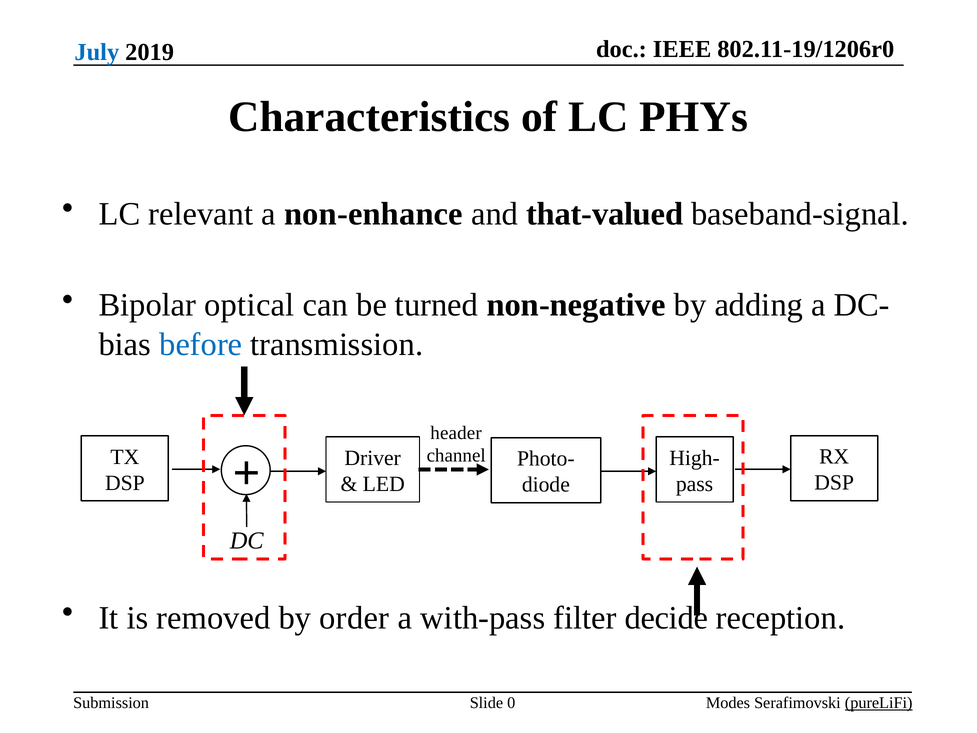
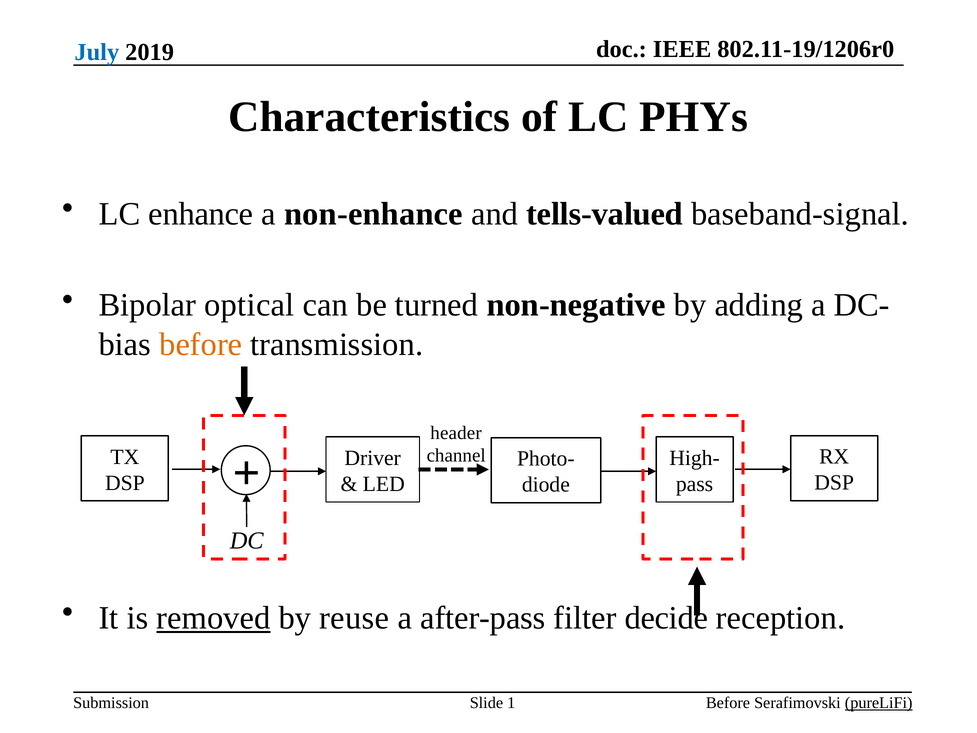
relevant: relevant -> enhance
that-valued: that-valued -> tells-valued
before at (201, 344) colour: blue -> orange
removed underline: none -> present
order: order -> reuse
with-pass: with-pass -> after-pass
0: 0 -> 1
Modes at (728, 703): Modes -> Before
